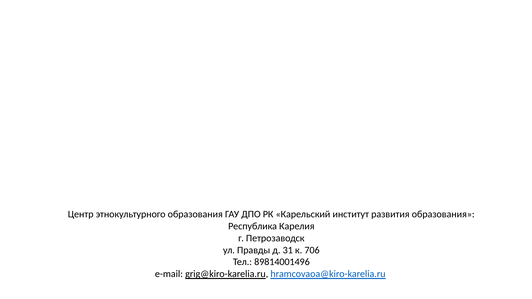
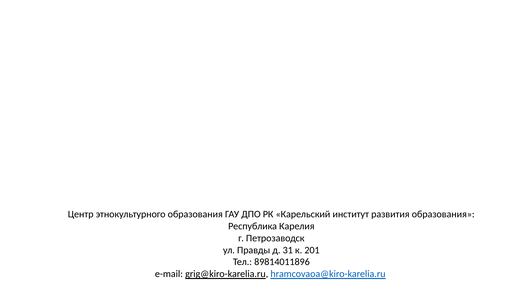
706: 706 -> 201
89814001496: 89814001496 -> 89814011896
